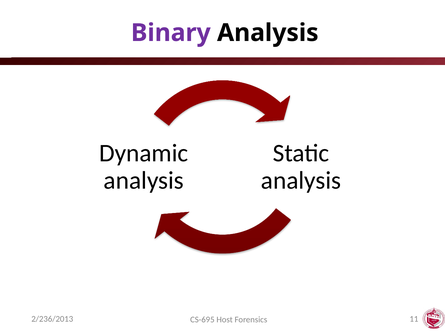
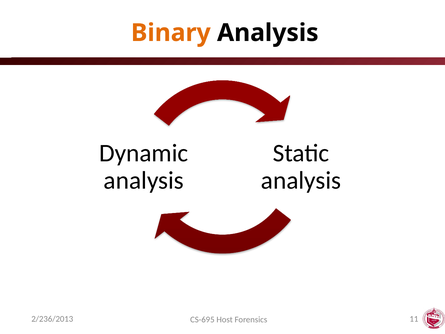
Binary colour: purple -> orange
